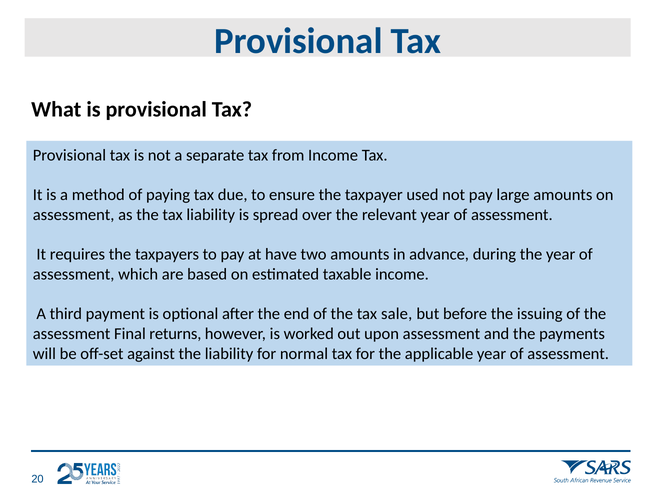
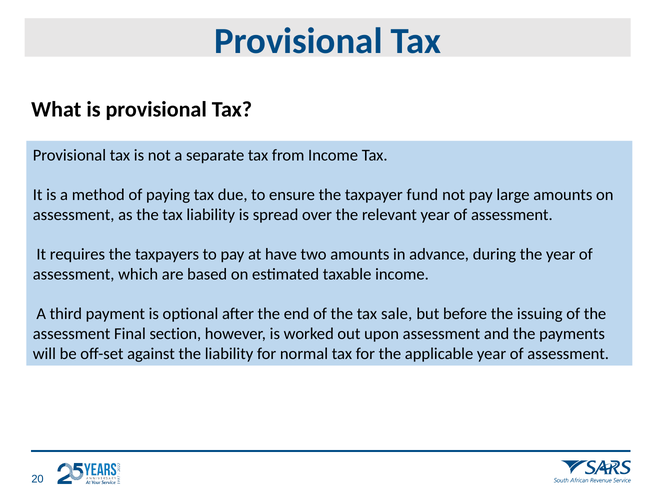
used: used -> fund
returns: returns -> section
